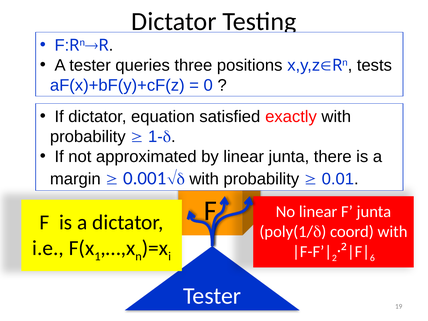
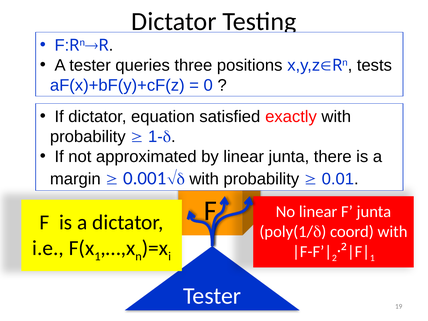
6 at (372, 258): 6 -> 1
